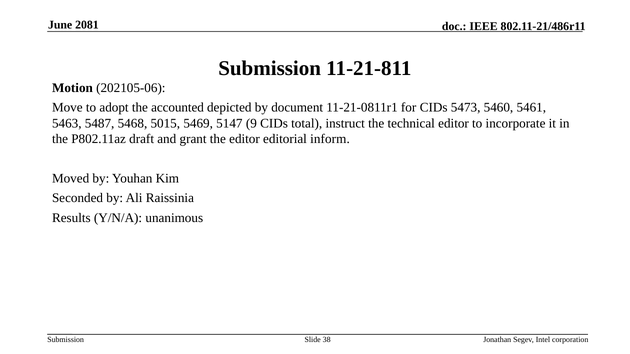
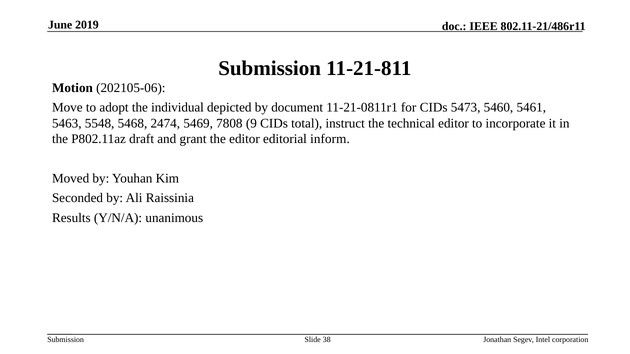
2081: 2081 -> 2019
accounted: accounted -> individual
5487: 5487 -> 5548
5015: 5015 -> 2474
5147: 5147 -> 7808
